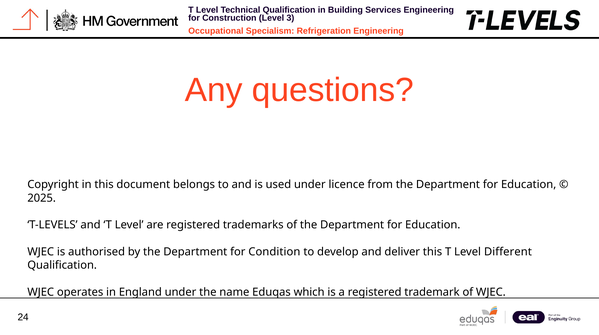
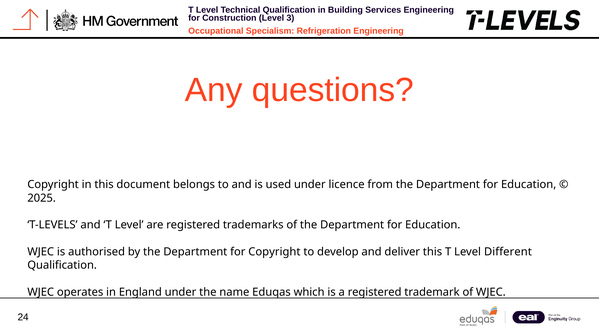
for Condition: Condition -> Copyright
